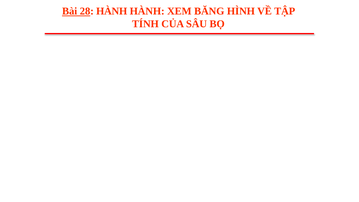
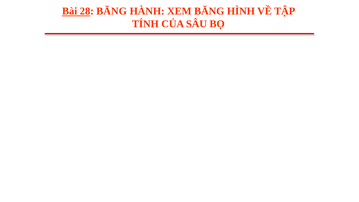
28 HÀNH: HÀNH -> BĂNG
